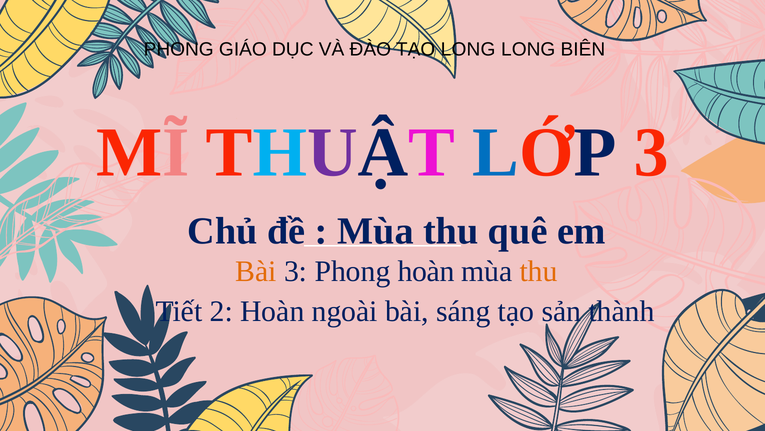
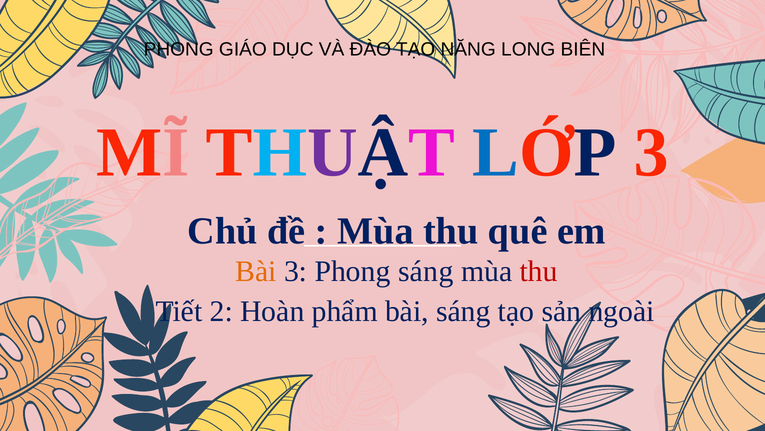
TẠO LONG: LONG -> NĂNG
Phong hoàn: hoàn -> sáng
thu at (539, 271) colour: orange -> red
ngoài: ngoài -> phẩm
thành: thành -> ngoài
